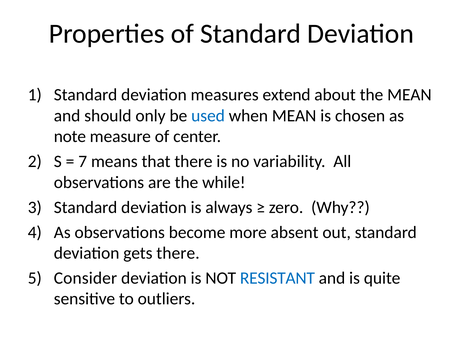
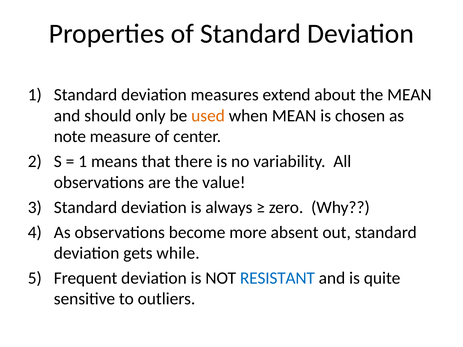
used colour: blue -> orange
7 at (83, 162): 7 -> 1
while: while -> value
gets there: there -> while
Consider: Consider -> Frequent
